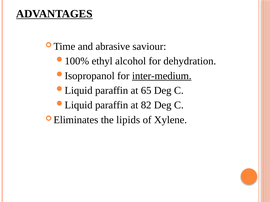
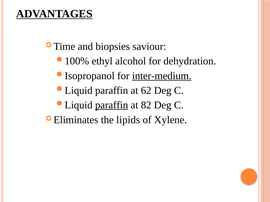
abrasive: abrasive -> biopsies
65: 65 -> 62
paraffin at (112, 105) underline: none -> present
